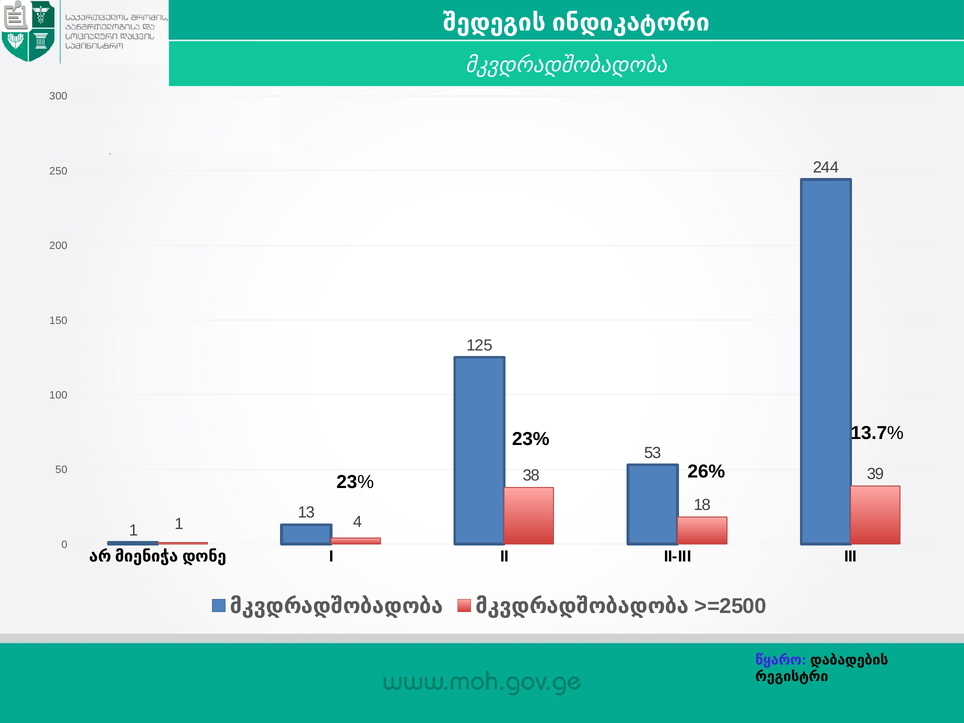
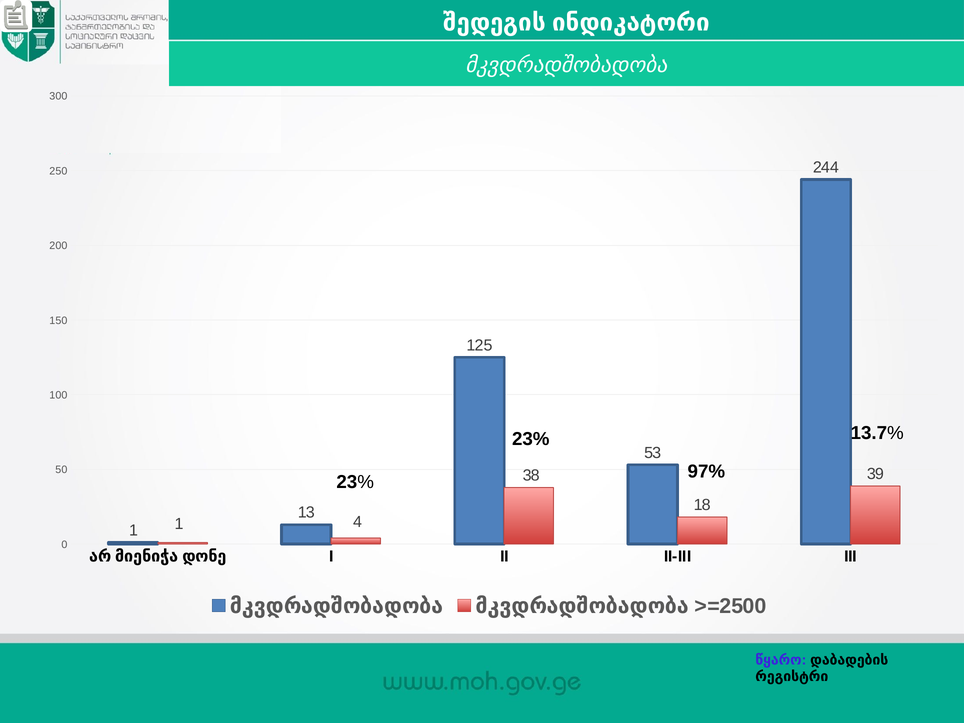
26%: 26% -> 97%
